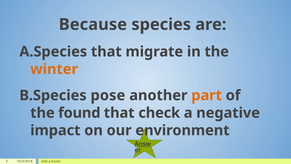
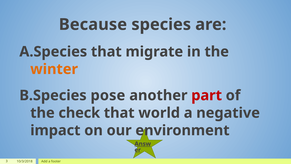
part colour: orange -> red
found: found -> check
check: check -> world
